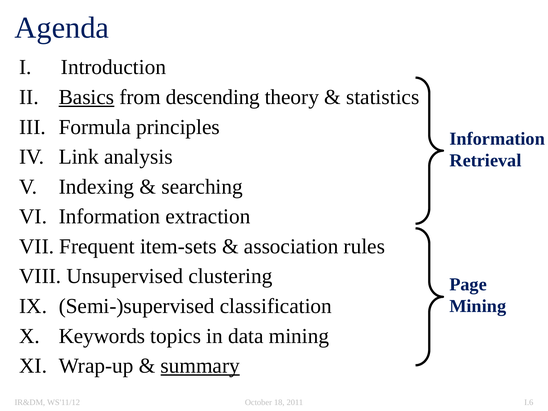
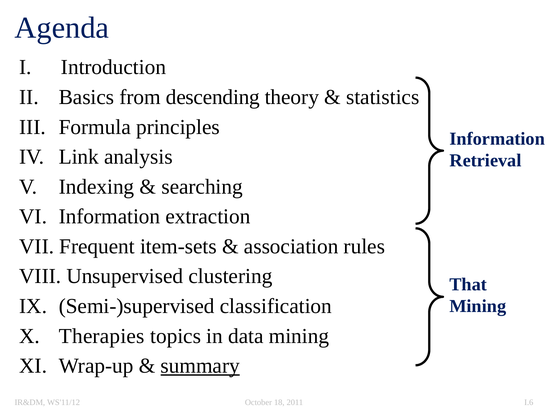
Basics underline: present -> none
Page: Page -> That
Keywords: Keywords -> Therapies
